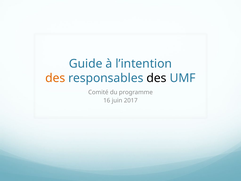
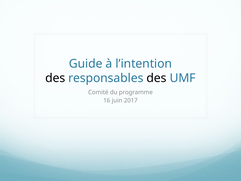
des at (55, 78) colour: orange -> black
